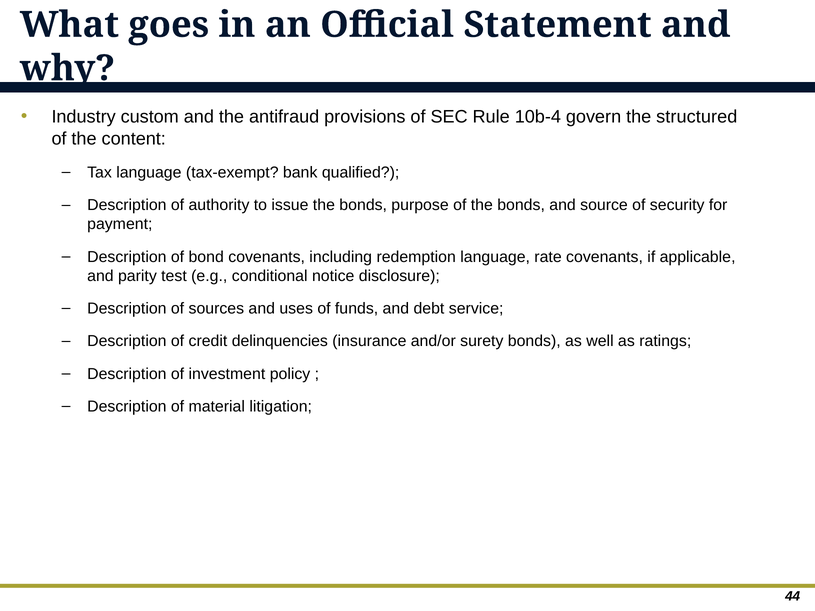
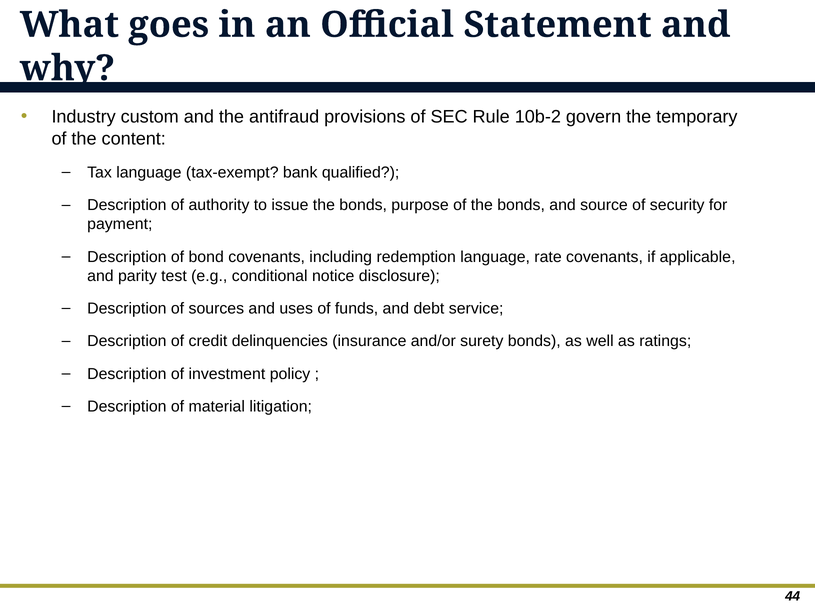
10b-4: 10b-4 -> 10b-2
structured: structured -> temporary
